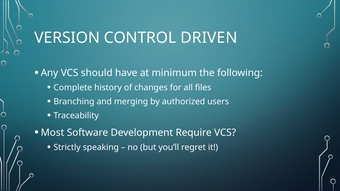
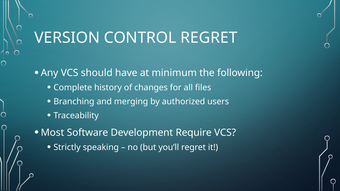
CONTROL DRIVEN: DRIVEN -> REGRET
